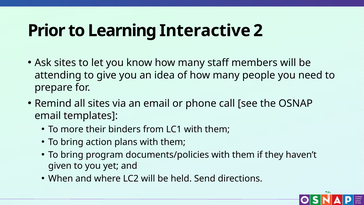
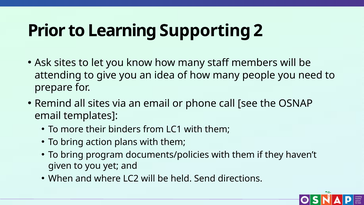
Interactive: Interactive -> Supporting
